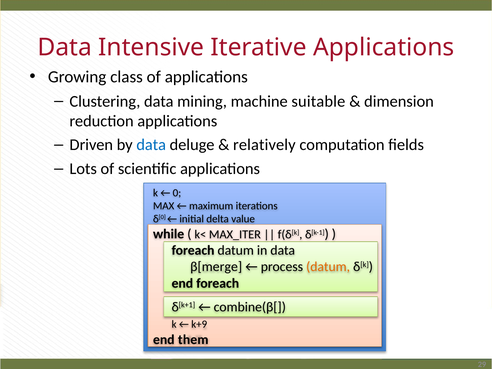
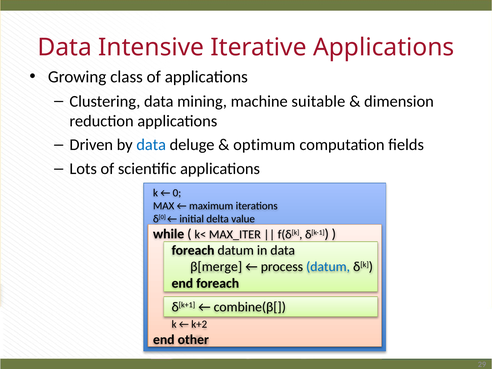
relatively: relatively -> optimum
datum at (328, 267) colour: orange -> blue
k+9: k+9 -> k+2
them: them -> other
